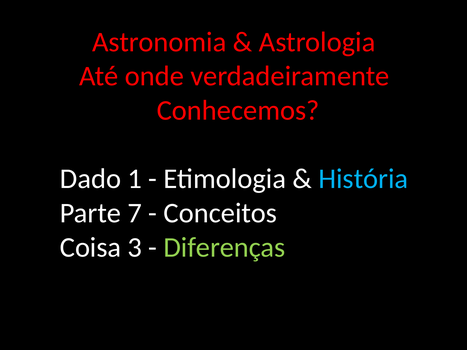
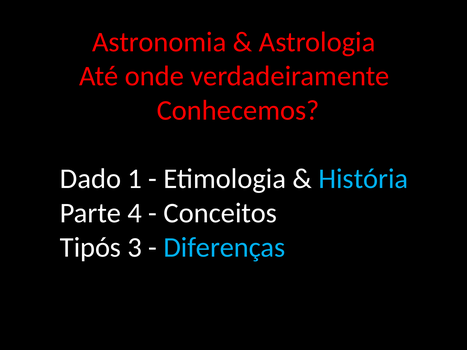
7: 7 -> 4
Coisa: Coisa -> Tipós
Diferenças colour: light green -> light blue
